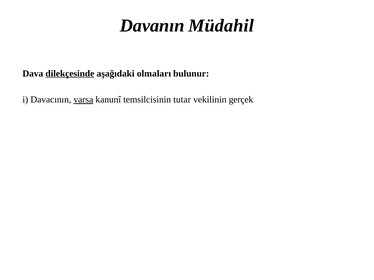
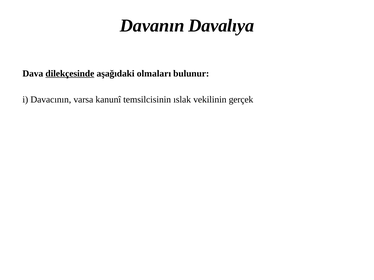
Müdahil: Müdahil -> Davalıya
varsa underline: present -> none
tutar: tutar -> ıslak
